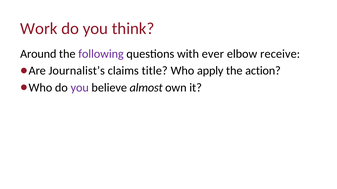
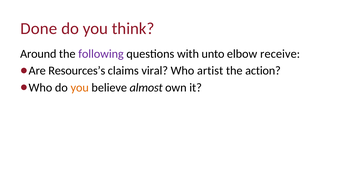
Work: Work -> Done
ever: ever -> unto
Journalist’s: Journalist’s -> Resources’s
title: title -> viral
apply: apply -> artist
you at (80, 88) colour: purple -> orange
